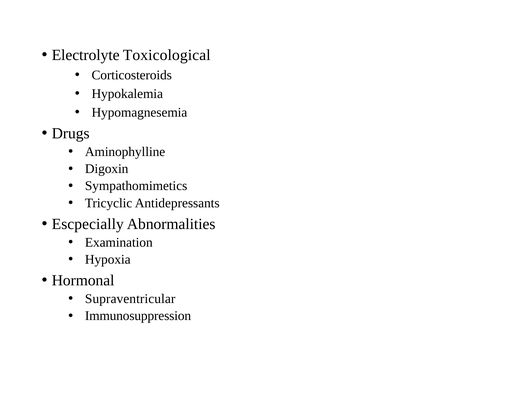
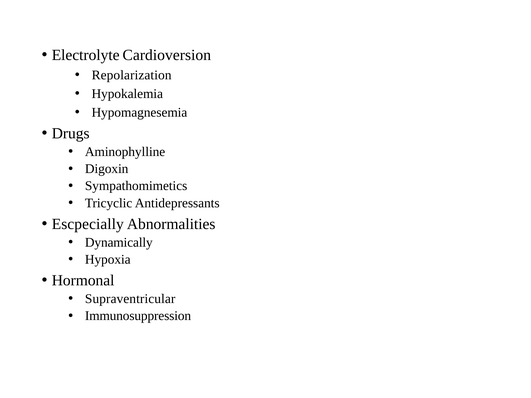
Toxicological: Toxicological -> Cardioversion
Corticosteroids: Corticosteroids -> Repolarization
Examination: Examination -> Dynamically
